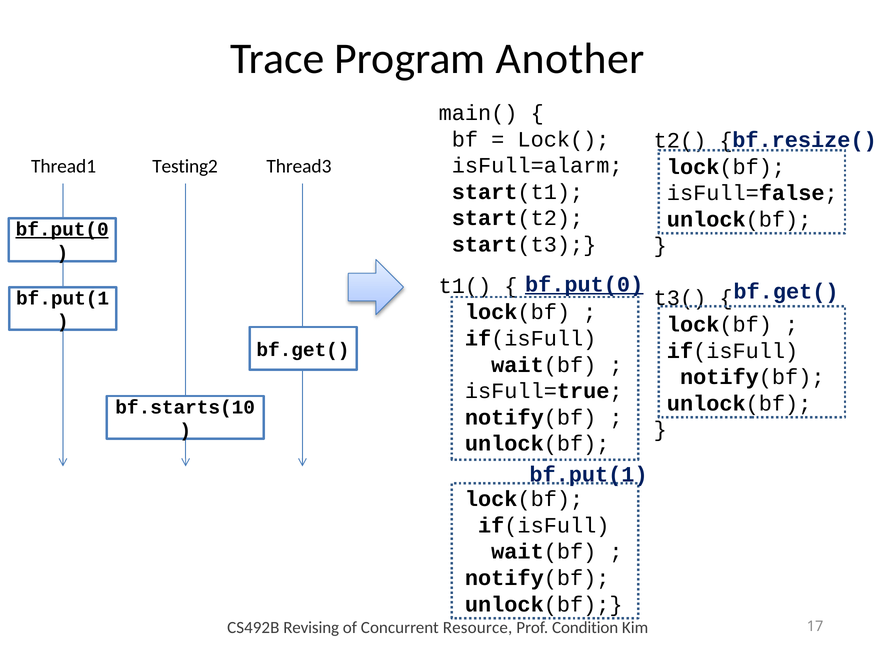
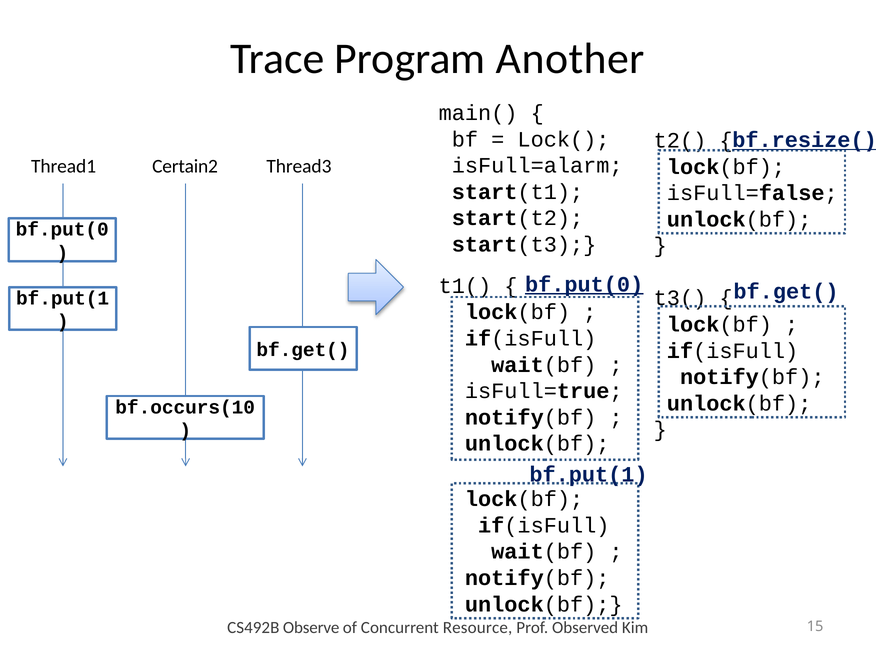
bf.resize( underline: none -> present
Testing2: Testing2 -> Certain2
bf.put(0 at (62, 229) underline: present -> none
bf.starts(10: bf.starts(10 -> bf.occurs(10
Revising: Revising -> Observe
Condition: Condition -> Observed
17: 17 -> 15
